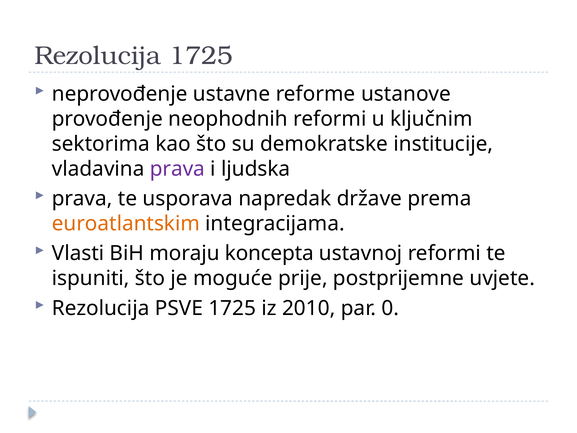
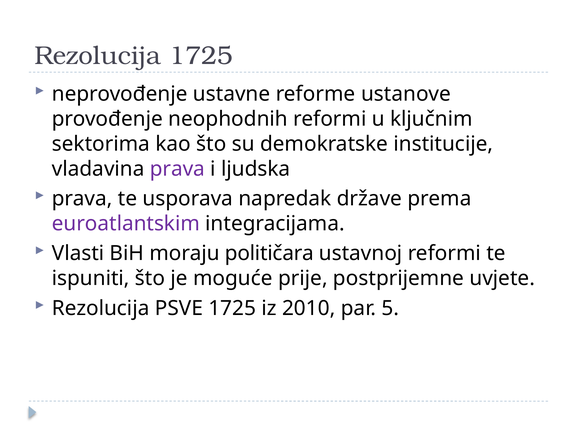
euroatlantskim colour: orange -> purple
koncepta: koncepta -> političara
0: 0 -> 5
